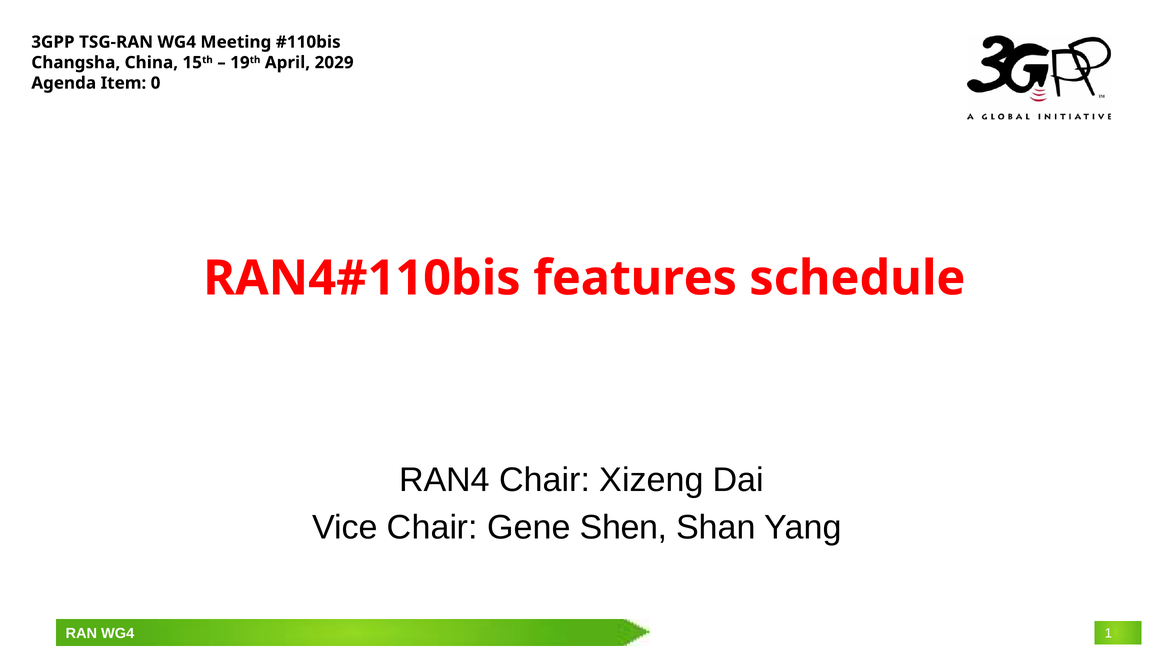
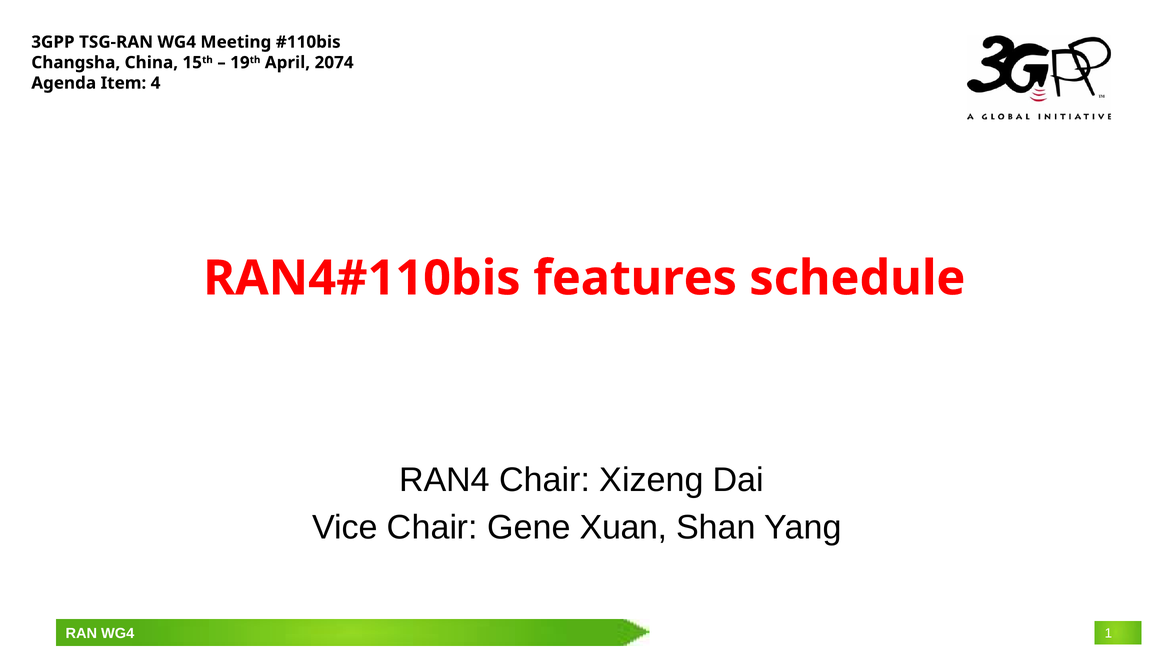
2029: 2029 -> 2074
0: 0 -> 4
Shen: Shen -> Xuan
